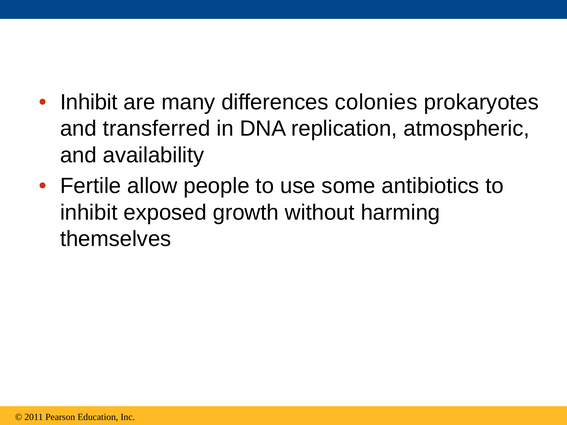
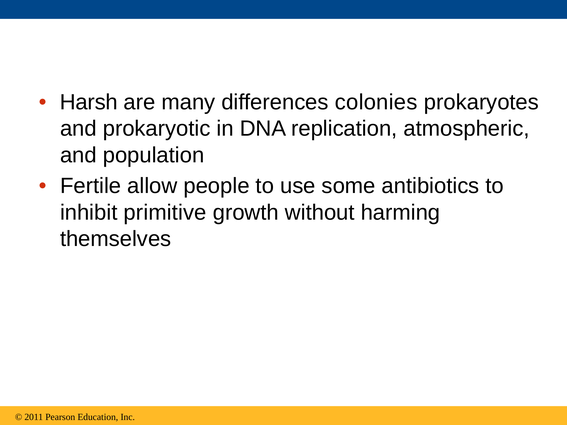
Inhibit at (89, 102): Inhibit -> Harsh
transferred: transferred -> prokaryotic
availability: availability -> population
exposed: exposed -> primitive
